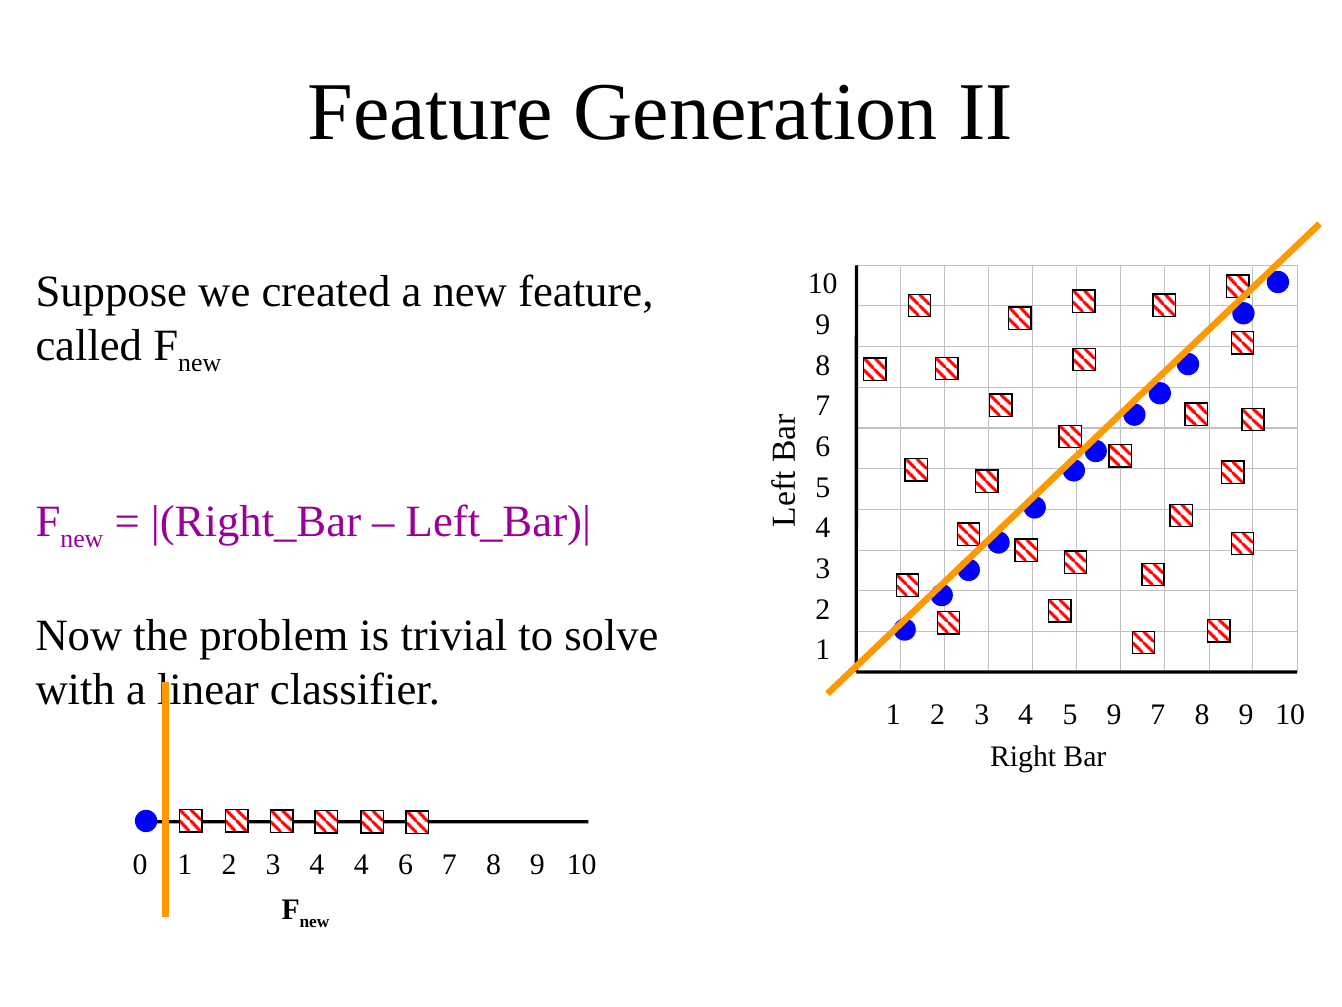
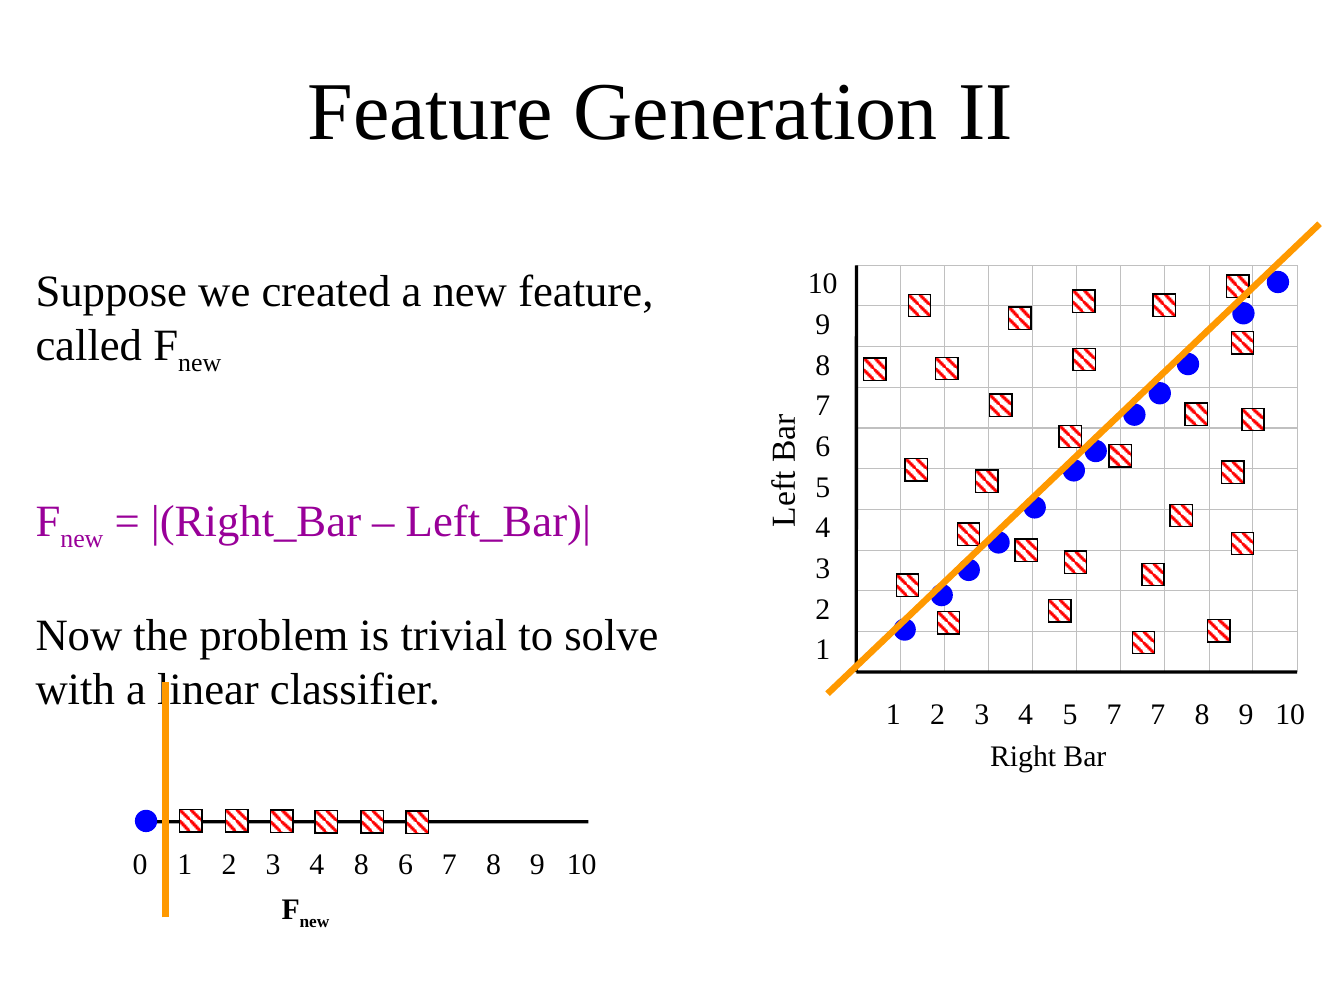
5 9: 9 -> 7
4 4: 4 -> 8
